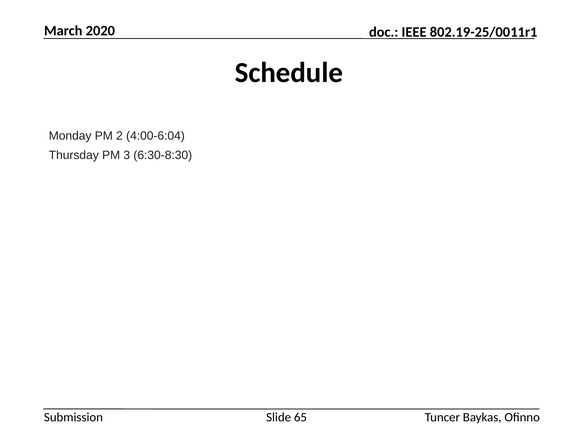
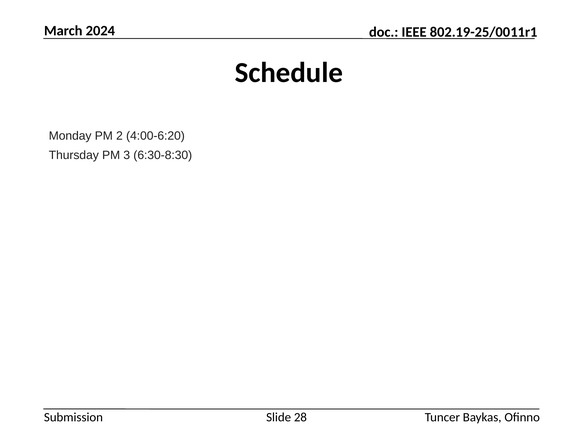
2020: 2020 -> 2024
4:00-6:04: 4:00-6:04 -> 4:00-6:20
65: 65 -> 28
